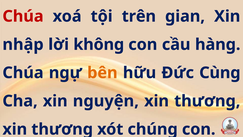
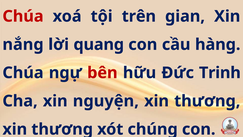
nhập: nhập -> nắng
không: không -> quang
bên colour: orange -> red
Cùng: Cùng -> Trinh
